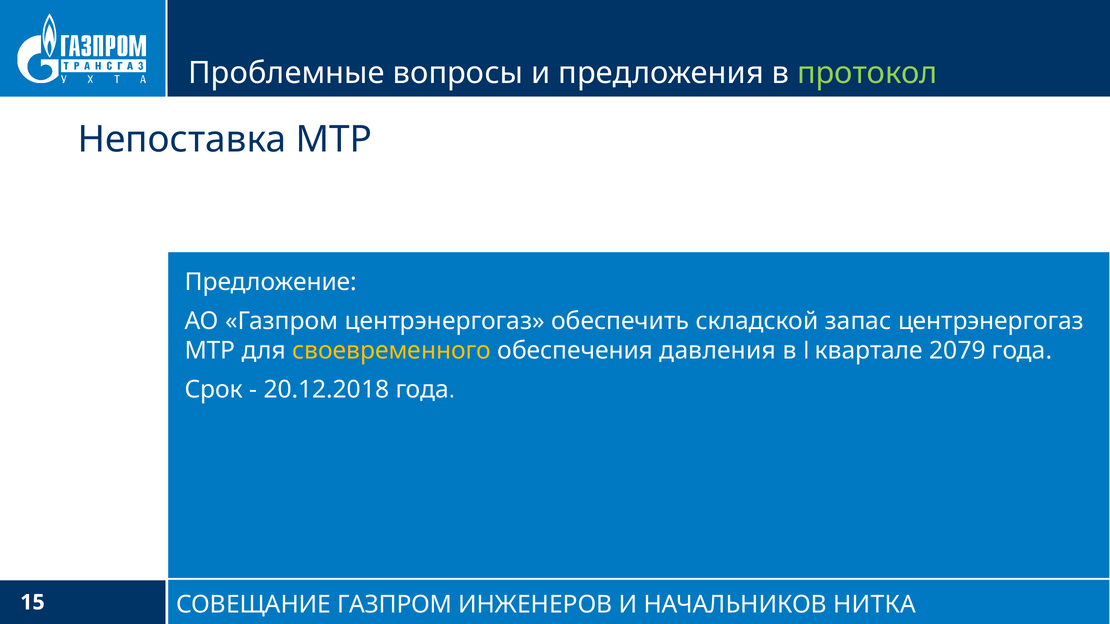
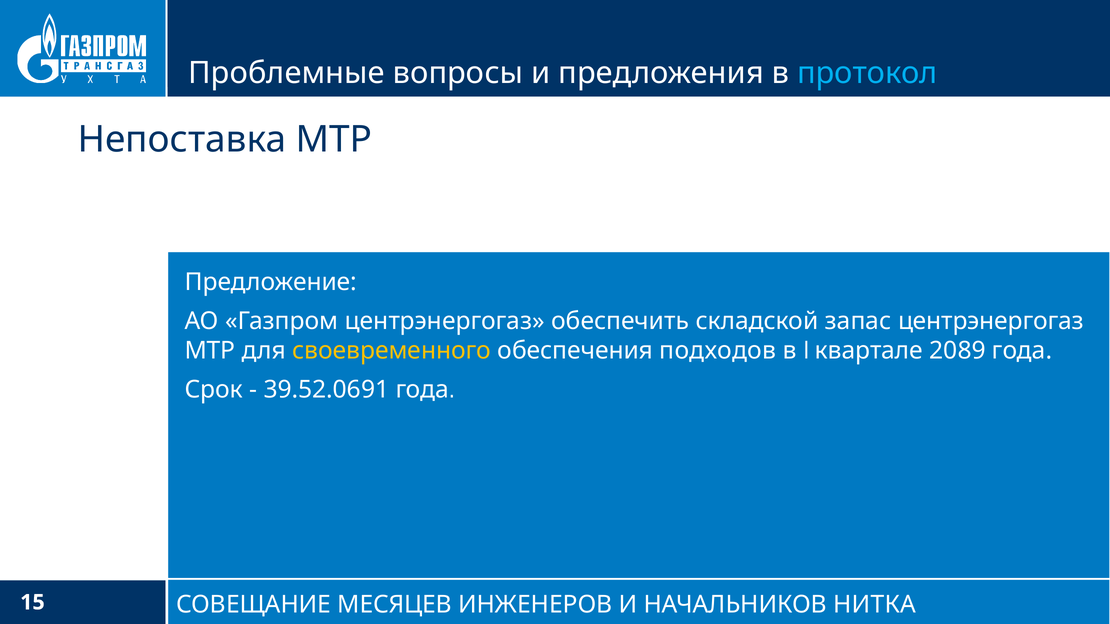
протокол colour: light green -> light blue
давления: давления -> подходов
2079: 2079 -> 2089
20.12.2018: 20.12.2018 -> 39.52.0691
СОВЕЩАНИЕ ГАЗПРОМ: ГАЗПРОМ -> МЕСЯЦЕВ
